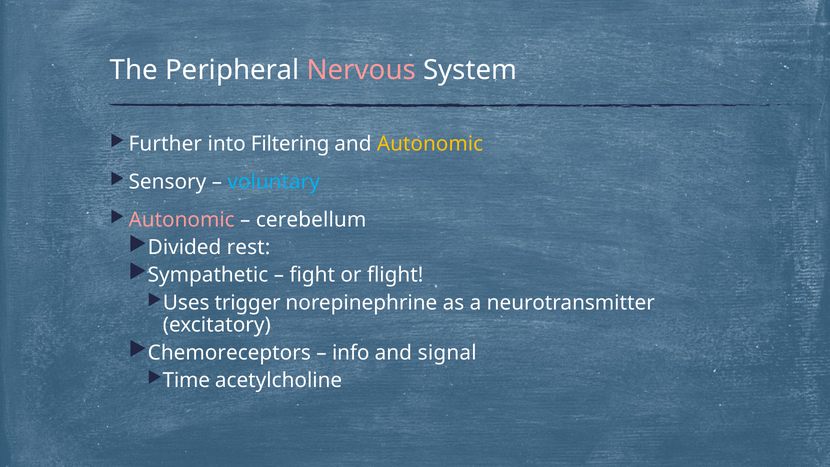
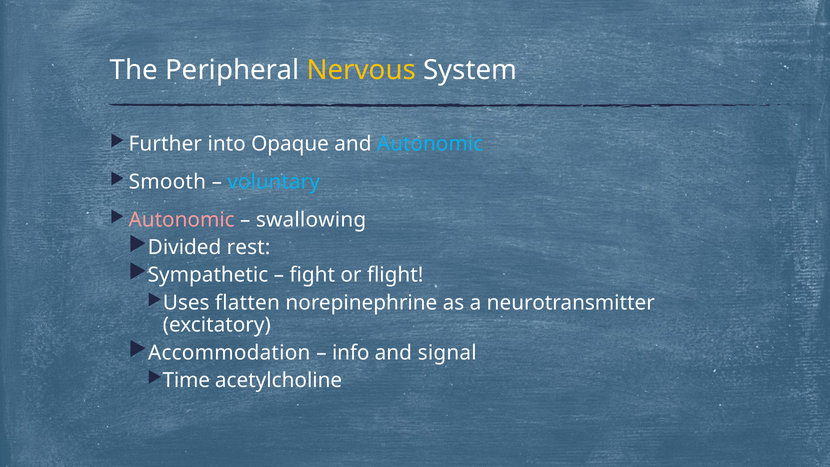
Nervous colour: pink -> yellow
Filtering: Filtering -> Opaque
Autonomic at (430, 144) colour: yellow -> light blue
Sensory: Sensory -> Smooth
cerebellum: cerebellum -> swallowing
trigger: trigger -> flatten
Chemoreceptors: Chemoreceptors -> Accommodation
